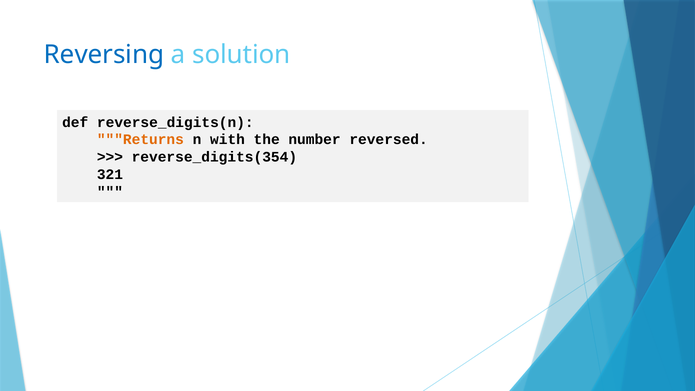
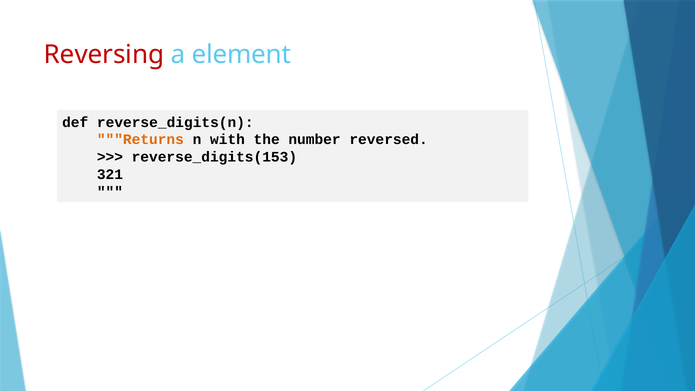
Reversing colour: blue -> red
solution: solution -> element
reverse_digits(354: reverse_digits(354 -> reverse_digits(153
